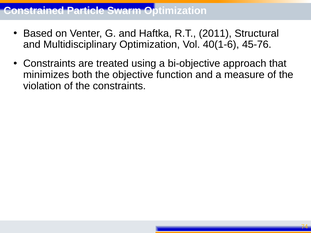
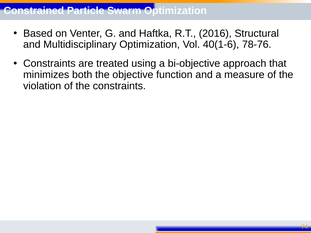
2011: 2011 -> 2016
45-76: 45-76 -> 78-76
